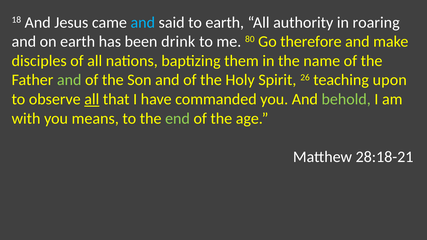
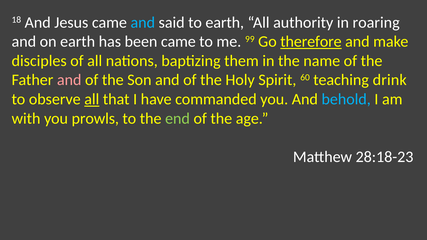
been drink: drink -> came
80: 80 -> 99
therefore underline: none -> present
and at (69, 80) colour: light green -> pink
26: 26 -> 60
upon: upon -> drink
behold colour: light green -> light blue
means: means -> prowls
28:18-21: 28:18-21 -> 28:18-23
